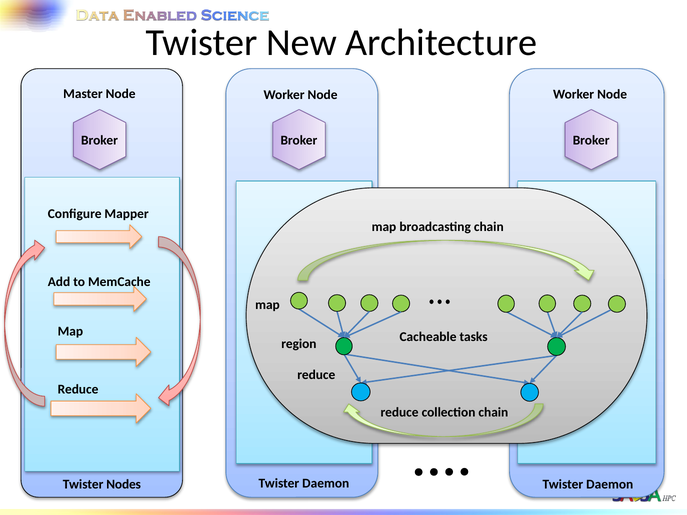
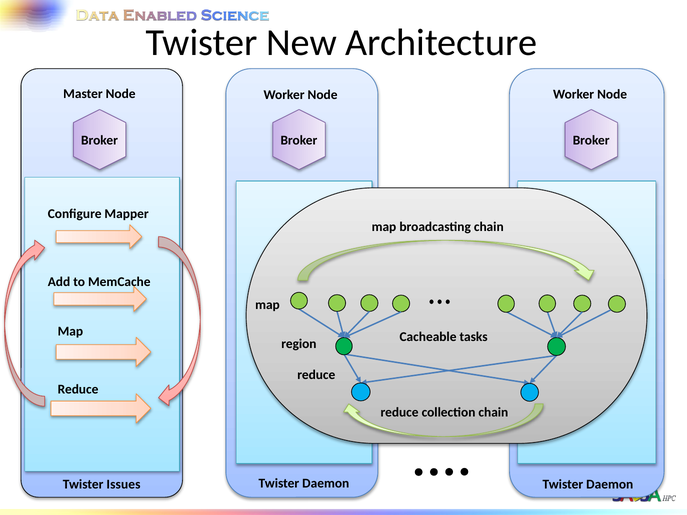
Nodes: Nodes -> Issues
